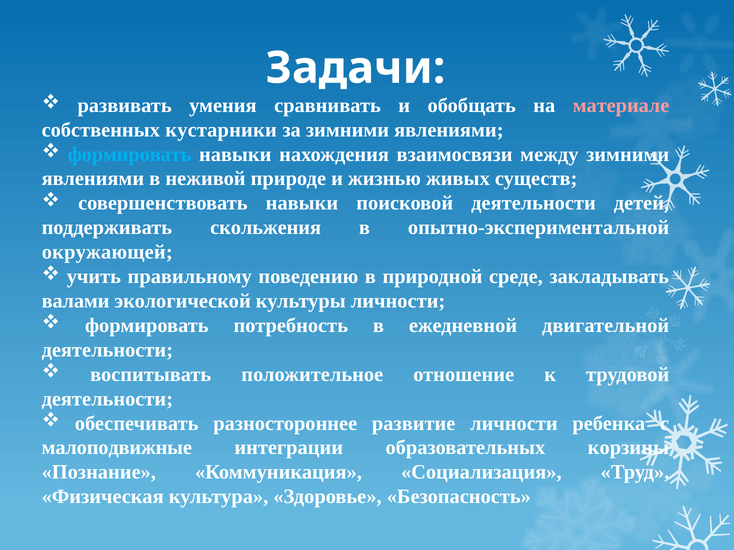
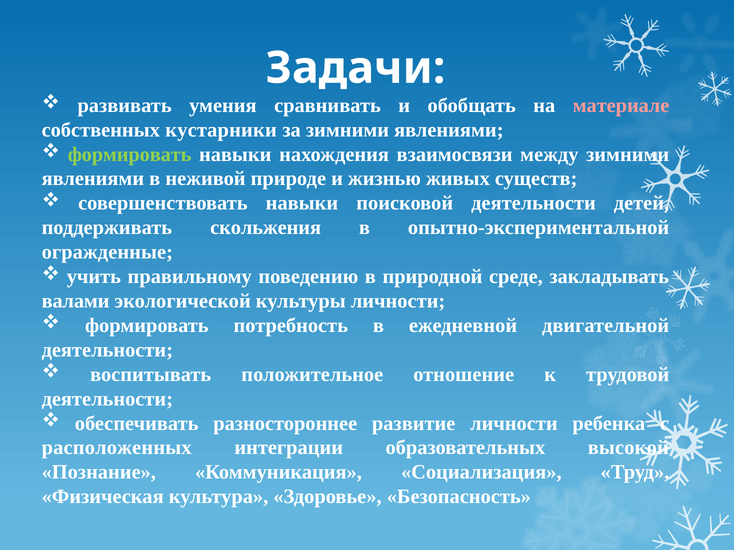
формировать at (130, 154) colour: light blue -> light green
окружающей: окружающей -> огражденные
малоподвижные: малоподвижные -> расположенных
корзины: корзины -> высокой
